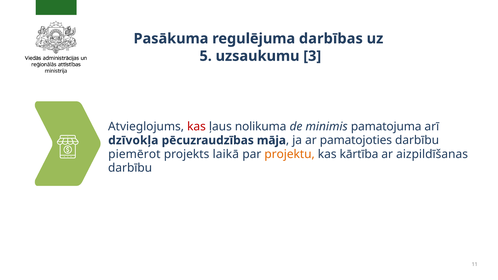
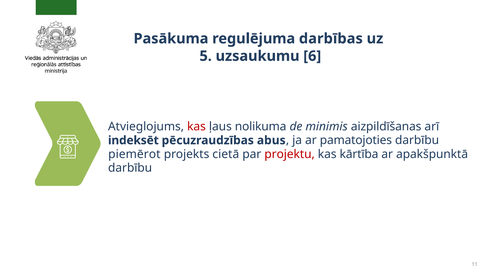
3: 3 -> 6
pamatojuma: pamatojuma -> aizpildīšanas
dzīvokļa: dzīvokļa -> indeksēt
māja: māja -> abus
laikā: laikā -> cietā
projektu colour: orange -> red
aizpildīšanas: aizpildīšanas -> apakšpunktā
